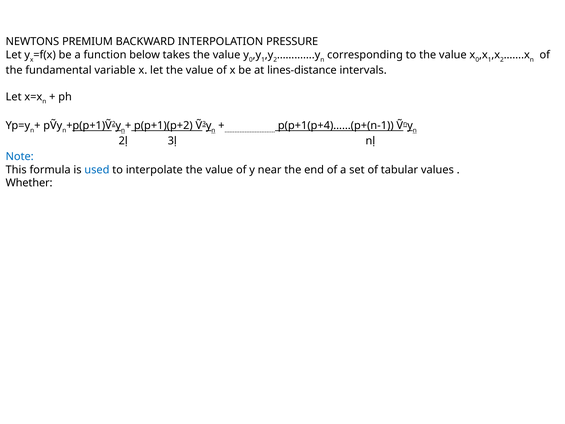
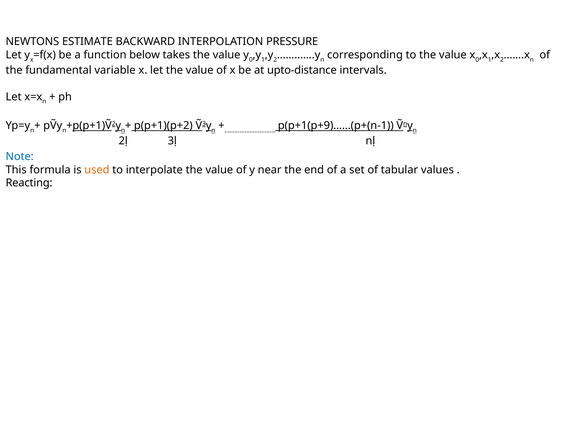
PREMIUM: PREMIUM -> ESTIMATE
lines-distance: lines-distance -> upto-distance
p(p+1(p+4)……(p+(n-1: p(p+1(p+4)……(p+(n-1 -> p(p+1(p+9)……(p+(n-1
used colour: blue -> orange
Whether: Whether -> Reacting
